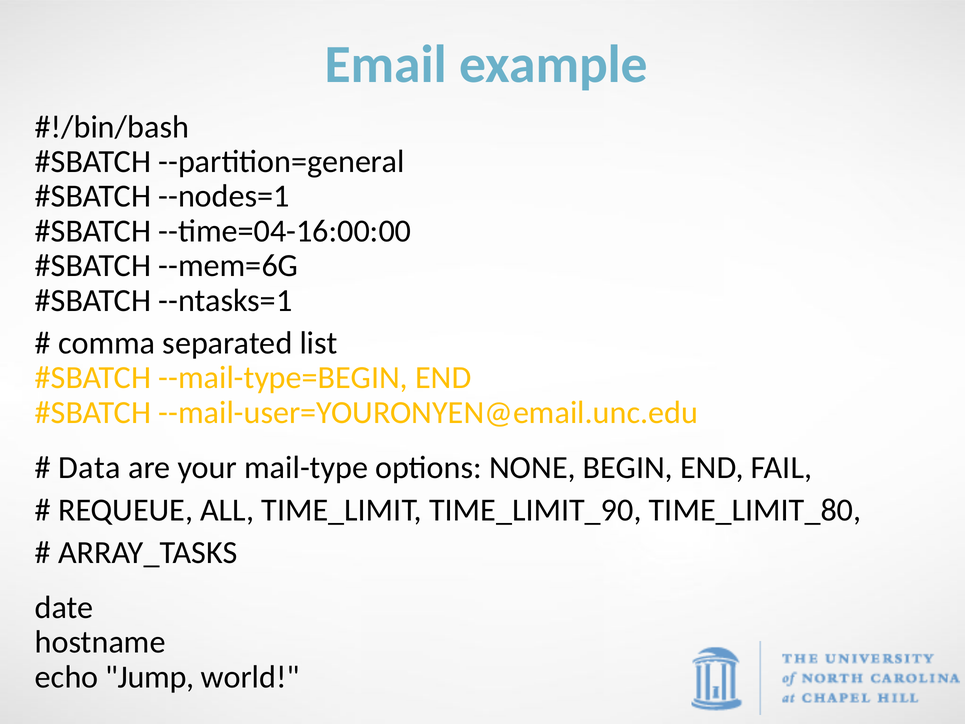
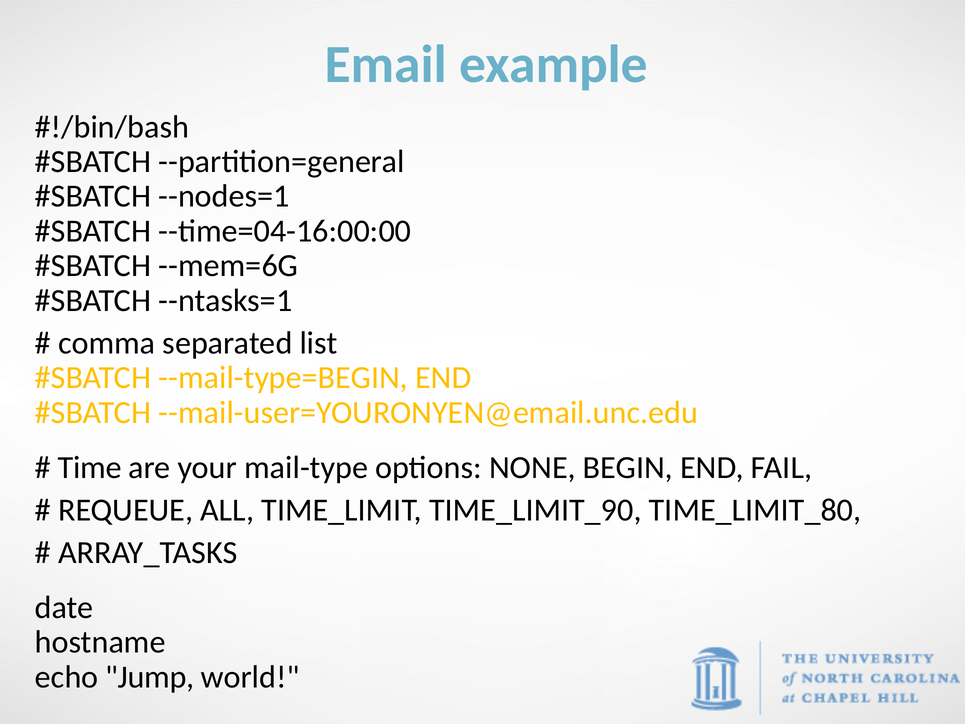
Data: Data -> Time
